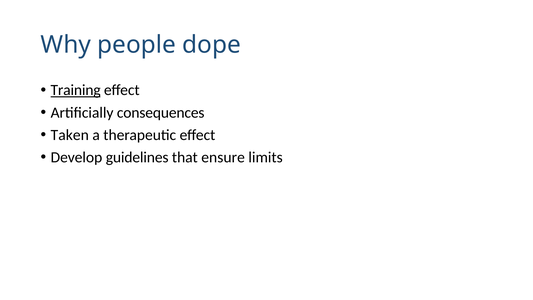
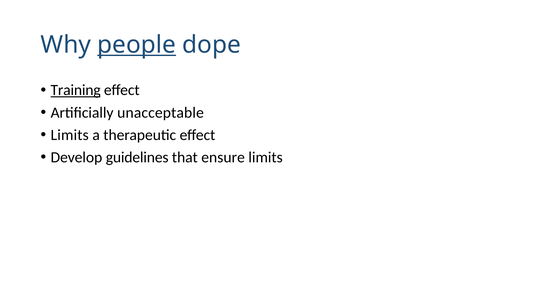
people underline: none -> present
consequences: consequences -> unacceptable
Taken at (70, 135): Taken -> Limits
